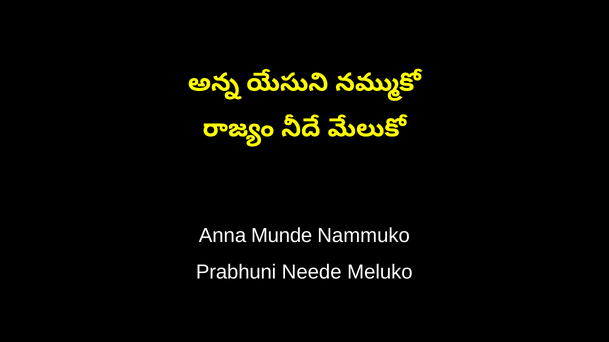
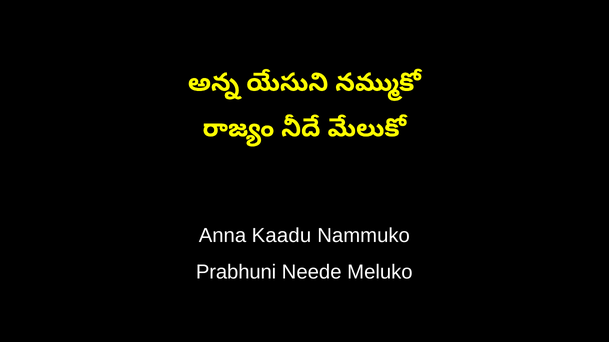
Munde: Munde -> Kaadu
